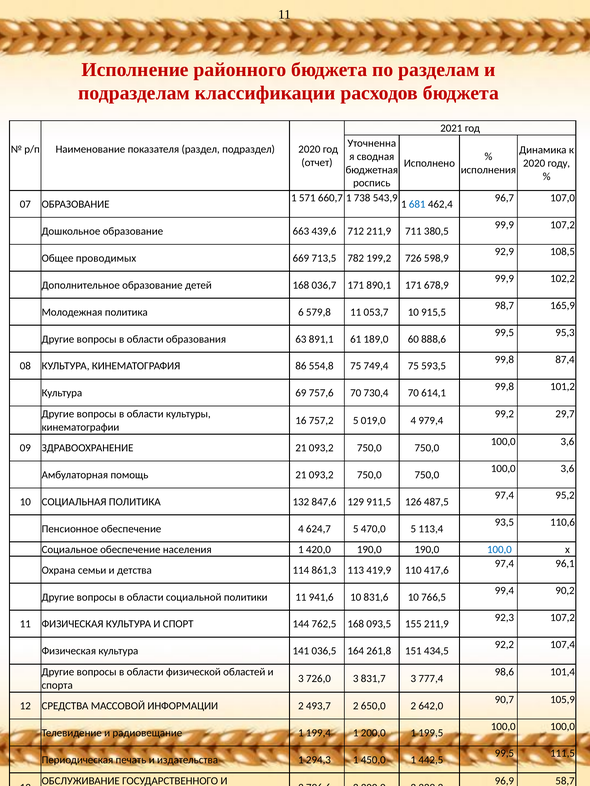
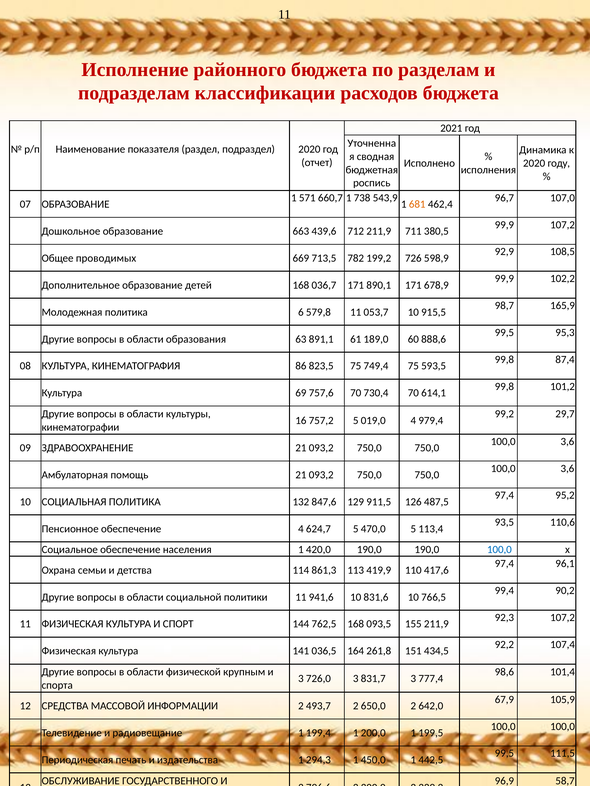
681 colour: blue -> orange
554,8: 554,8 -> 823,5
областей: областей -> крупным
90,7: 90,7 -> 67,9
